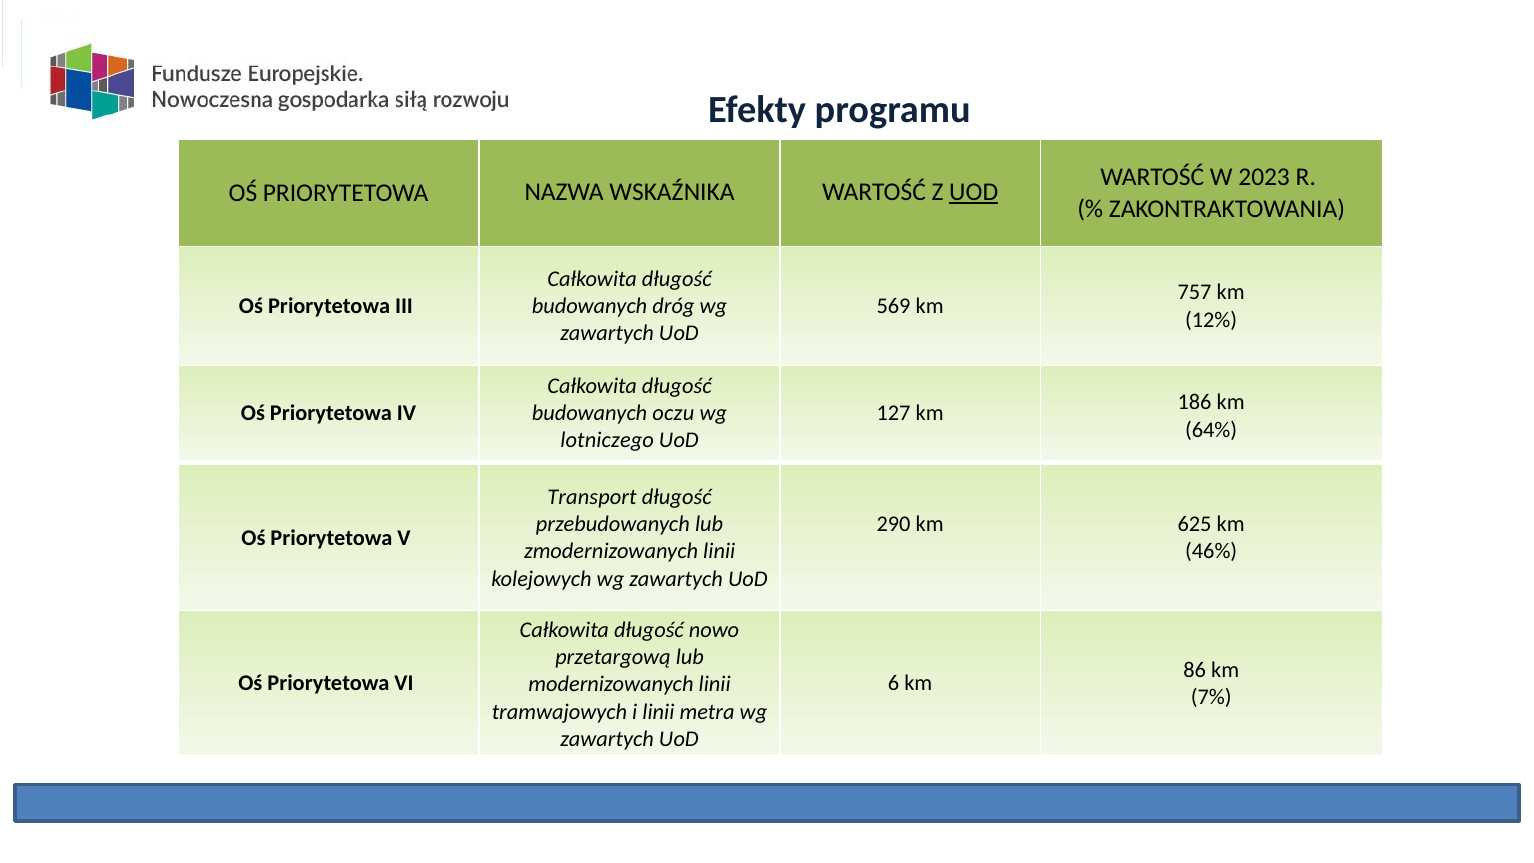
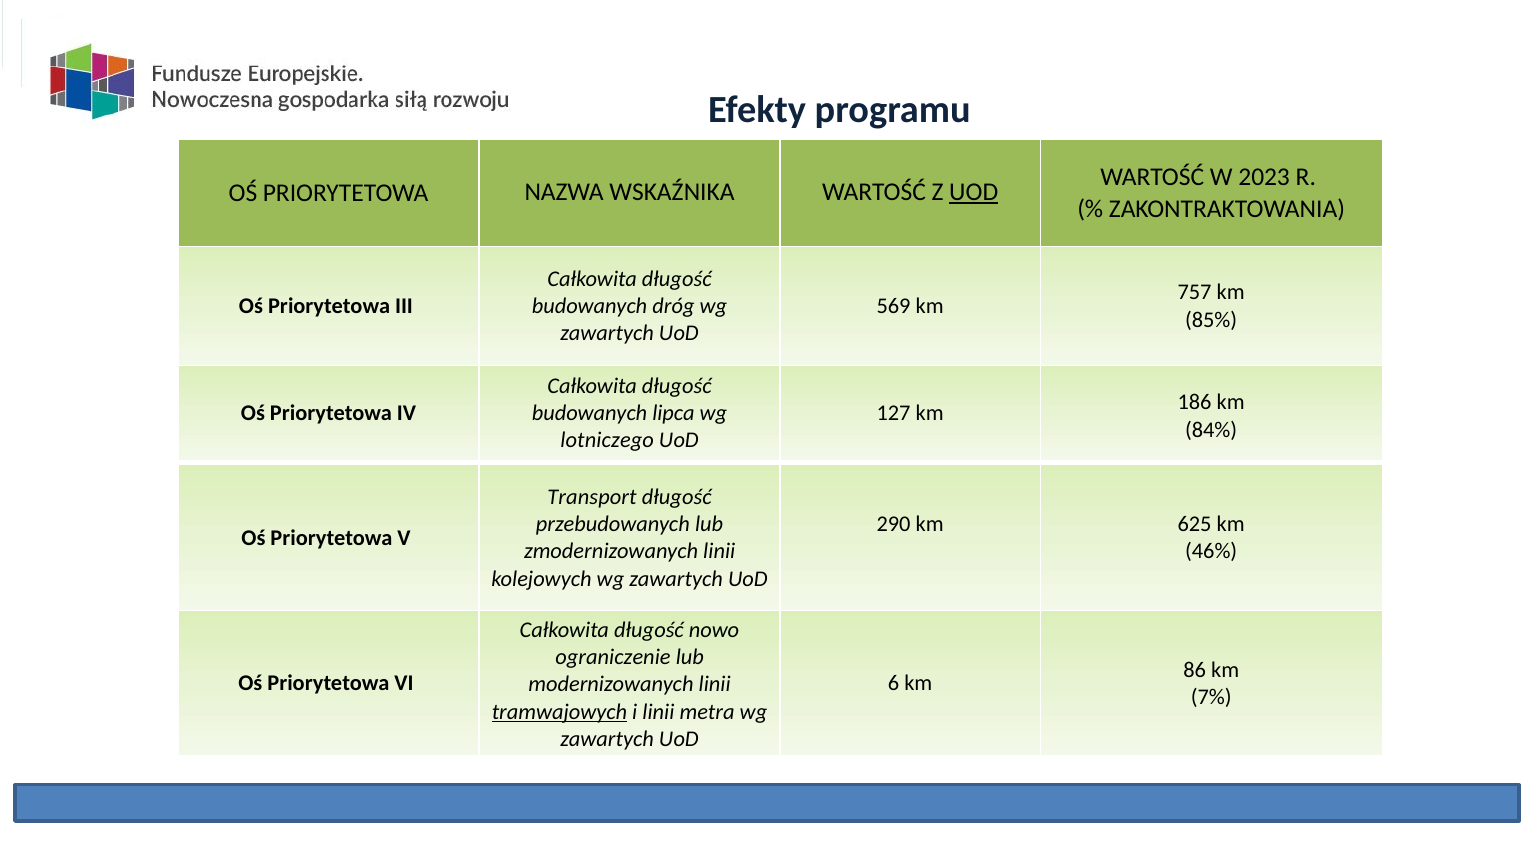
12%: 12% -> 85%
oczu: oczu -> lipca
64%: 64% -> 84%
przetargową: przetargową -> ograniczenie
tramwajowych underline: none -> present
